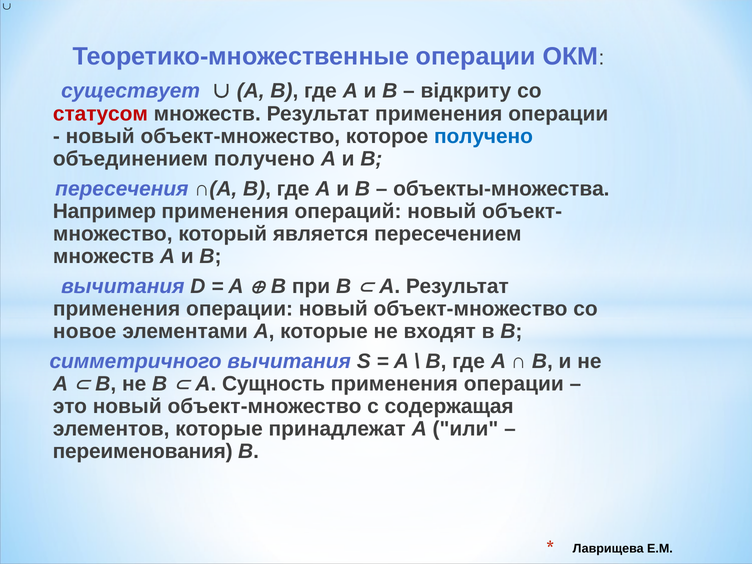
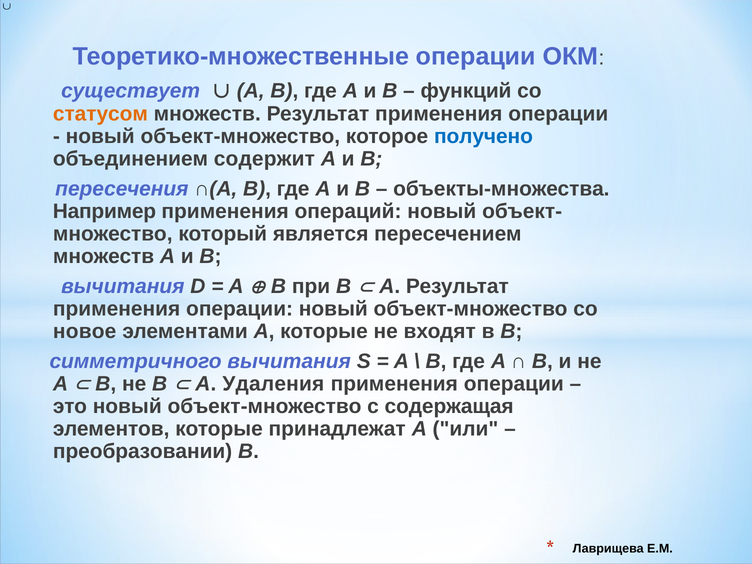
відкриту: відкриту -> функций
статусом colour: red -> orange
объединением получено: получено -> содержит
Сущность: Сущность -> Удаления
переименования: переименования -> преобразовании
